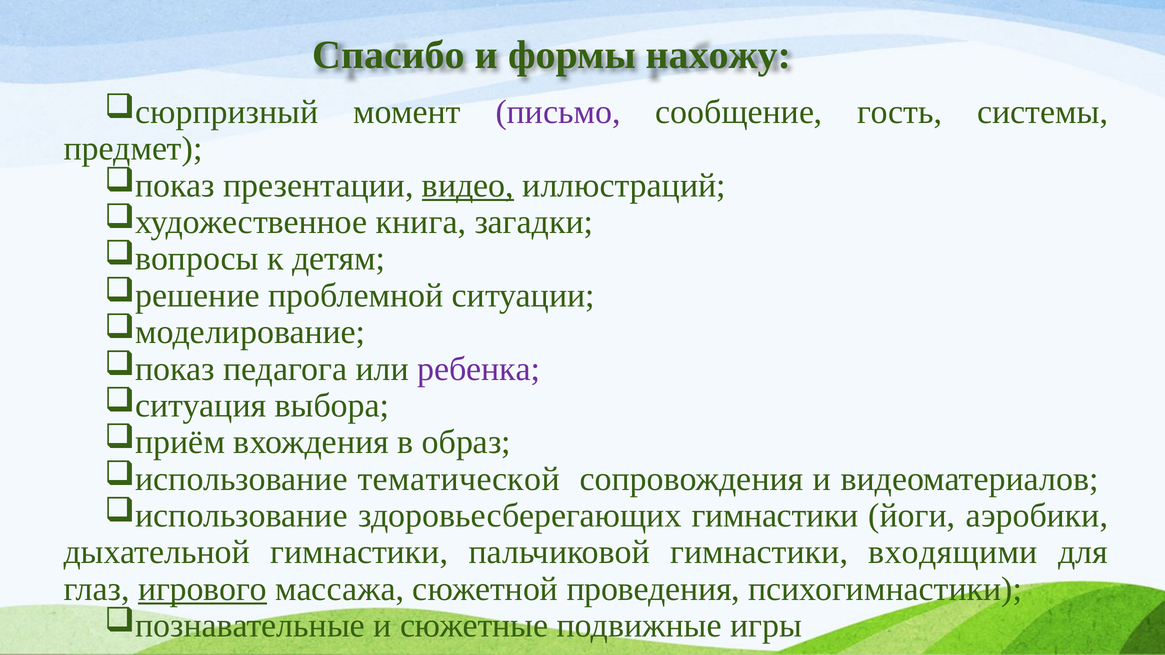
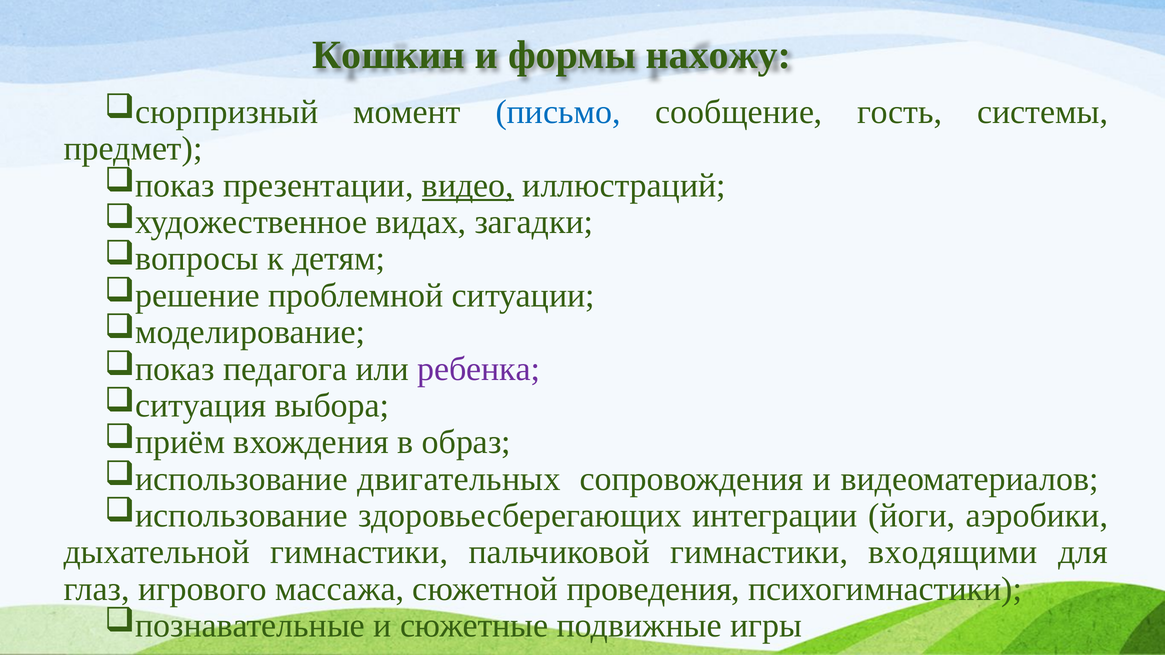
Спасибо: Спасибо -> Кошкин
письмо colour: purple -> blue
книга: книга -> видах
тематической: тематической -> двигательных
здоровьесберегающих гимнастики: гимнастики -> интеграции
игрового underline: present -> none
